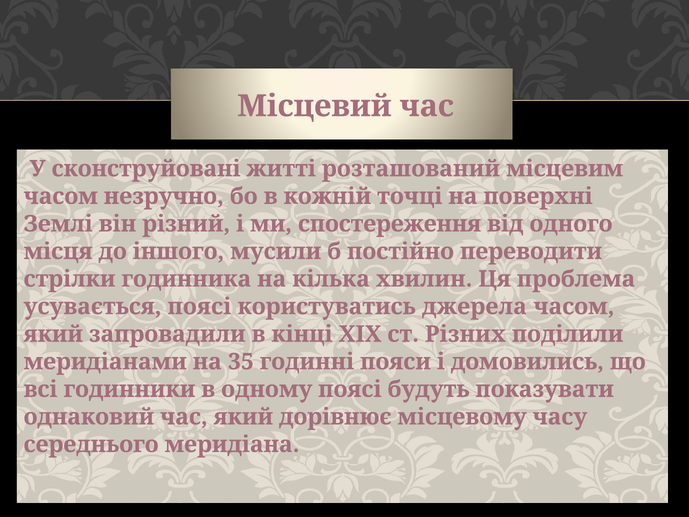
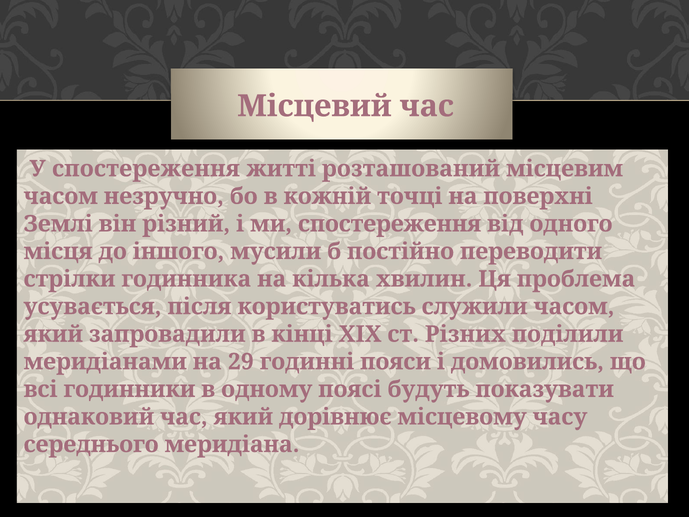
У сконструйовані: сконструйовані -> спостереження
усувається поясі: поясі -> після
джерела: джерела -> служили
35: 35 -> 29
